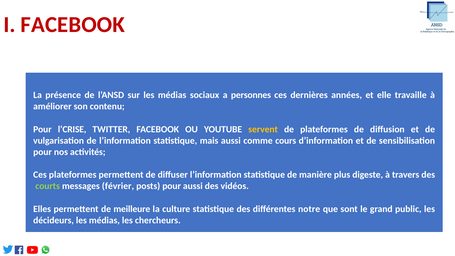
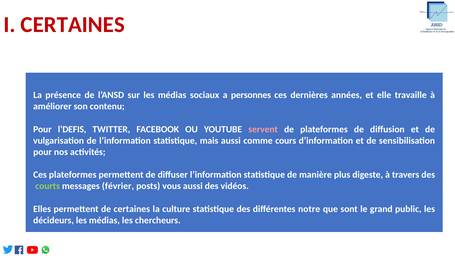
I FACEBOOK: FACEBOOK -> CERTAINES
l’CRISE: l’CRISE -> l’DEFIS
servent colour: yellow -> pink
posts pour: pour -> vous
de meilleure: meilleure -> certaines
